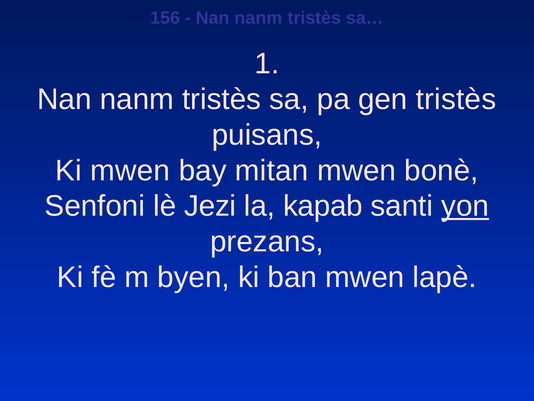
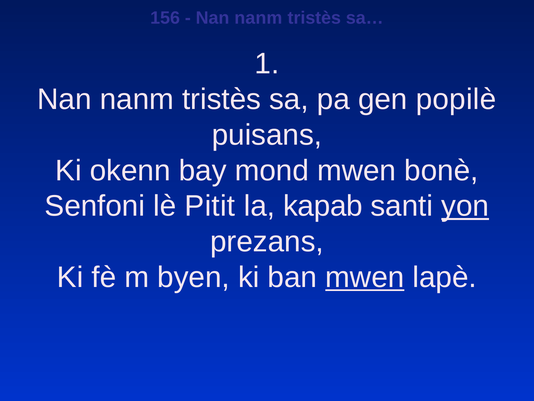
gen tristès: tristès -> popilè
Ki mwen: mwen -> okenn
mitan: mitan -> mond
Jezi: Jezi -> Pitit
mwen at (365, 277) underline: none -> present
